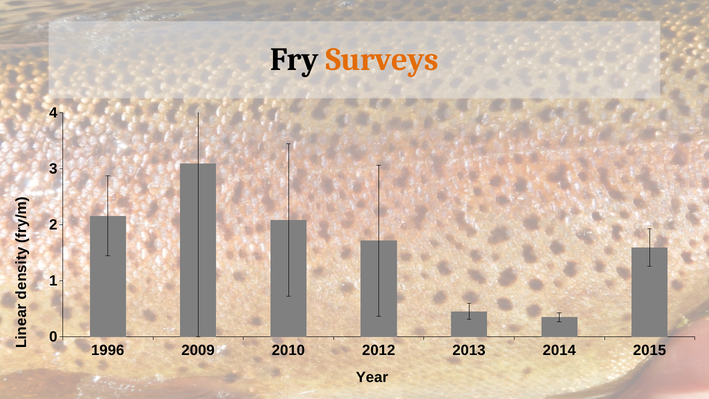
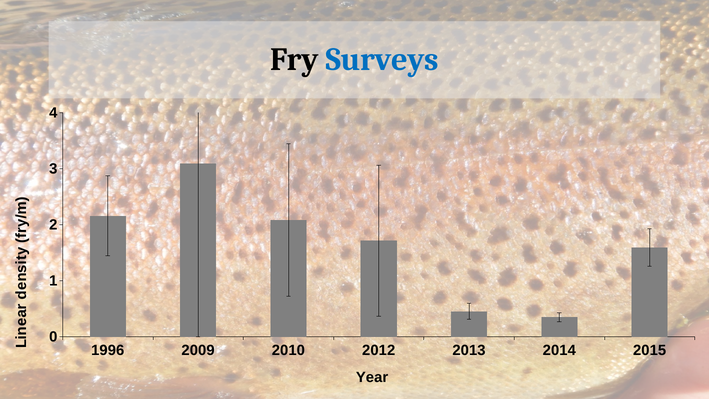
Surveys colour: orange -> blue
